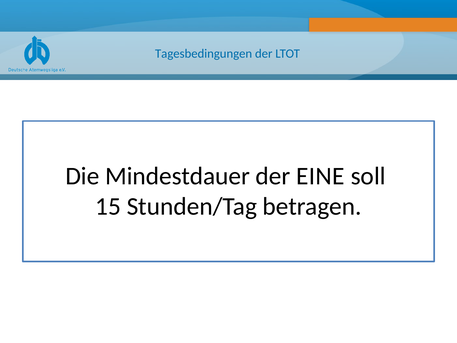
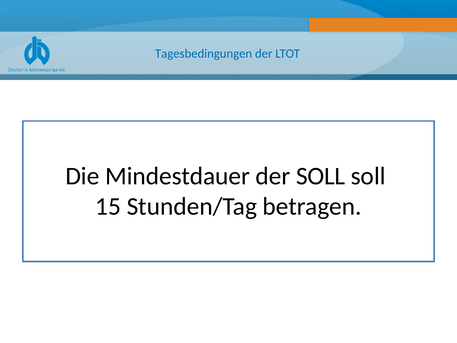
der EINE: EINE -> SOLL
